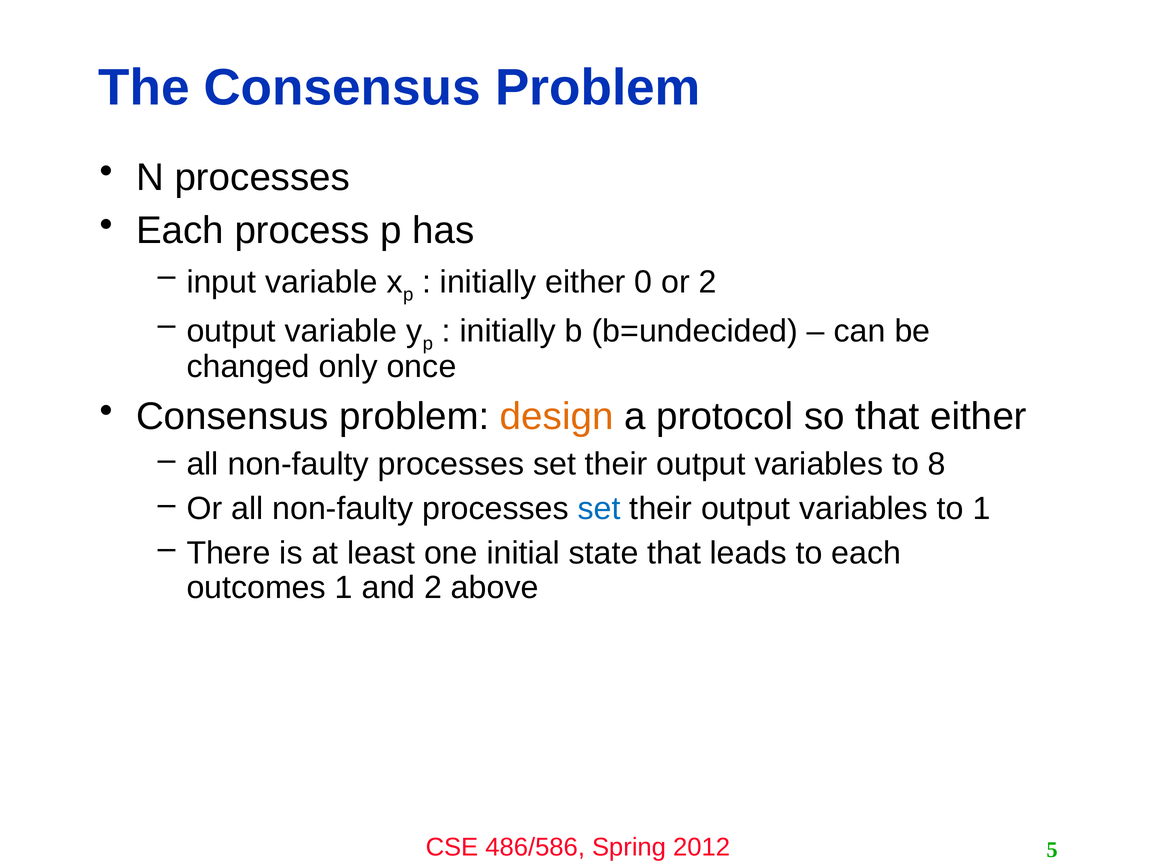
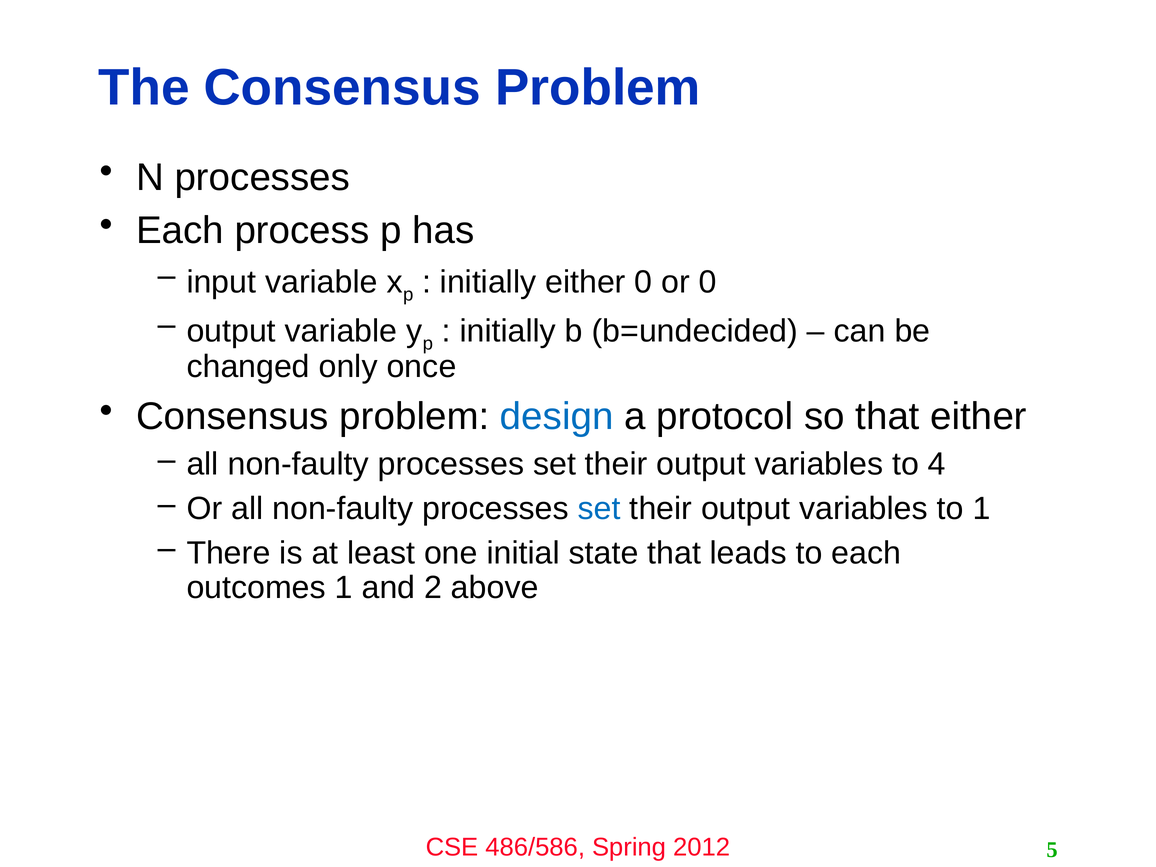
or 2: 2 -> 0
design colour: orange -> blue
8: 8 -> 4
